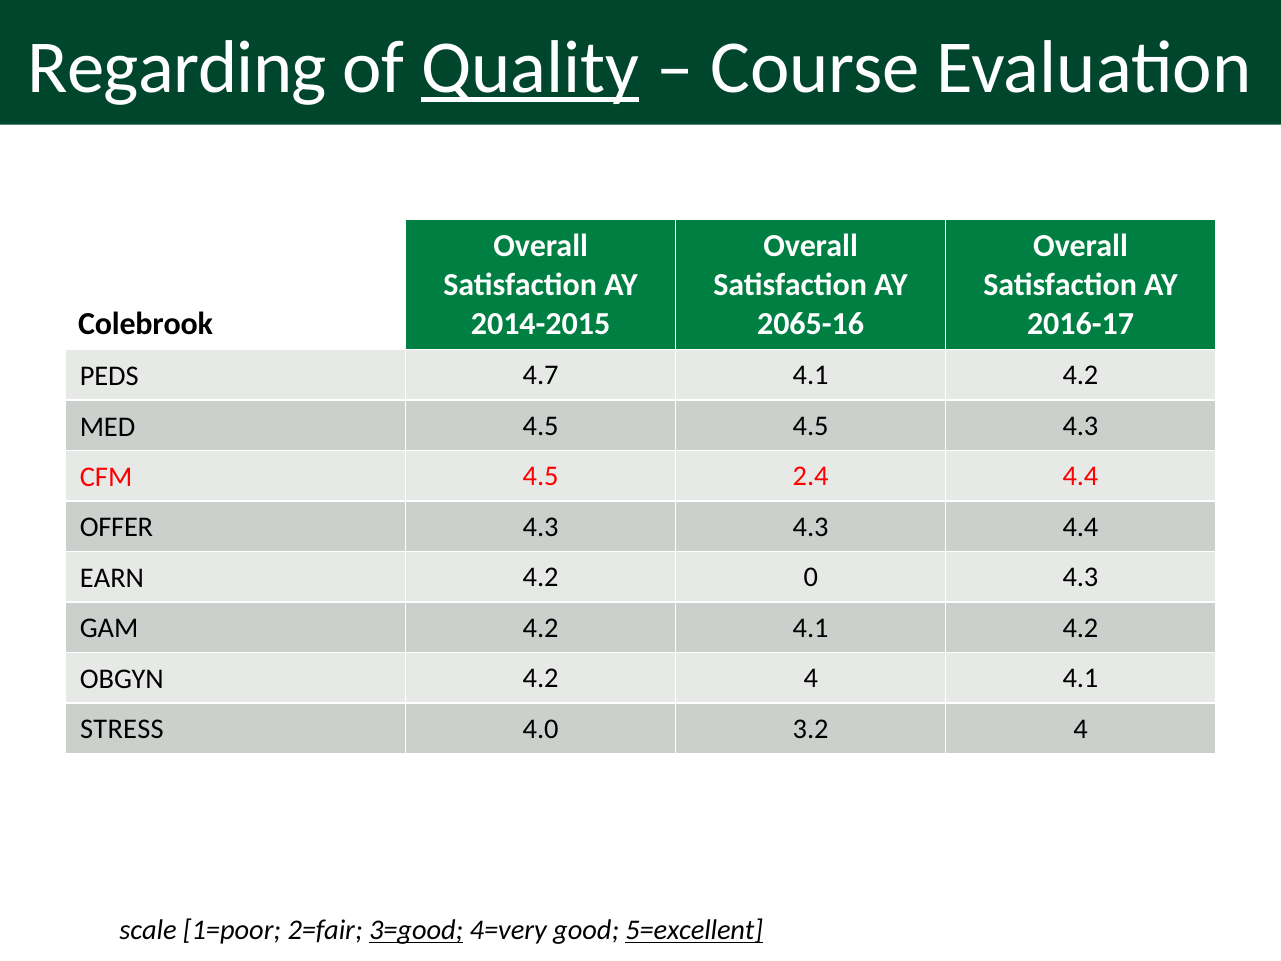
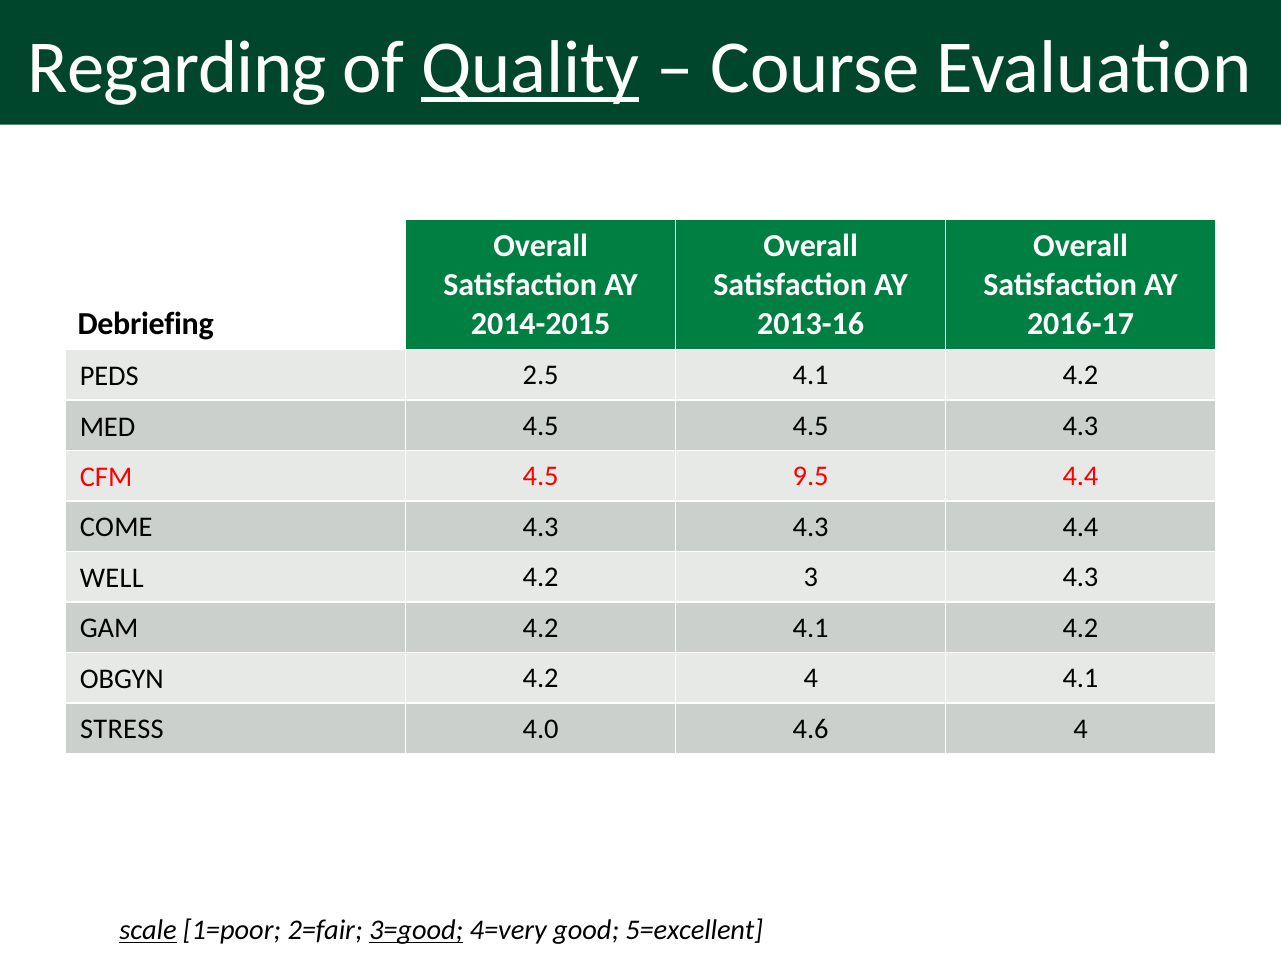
2065-16: 2065-16 -> 2013-16
Colebrook: Colebrook -> Debriefing
4.7: 4.7 -> 2.5
2.4: 2.4 -> 9.5
OFFER: OFFER -> COME
EARN: EARN -> WELL
0: 0 -> 3
3.2: 3.2 -> 4.6
scale underline: none -> present
5=excellent underline: present -> none
